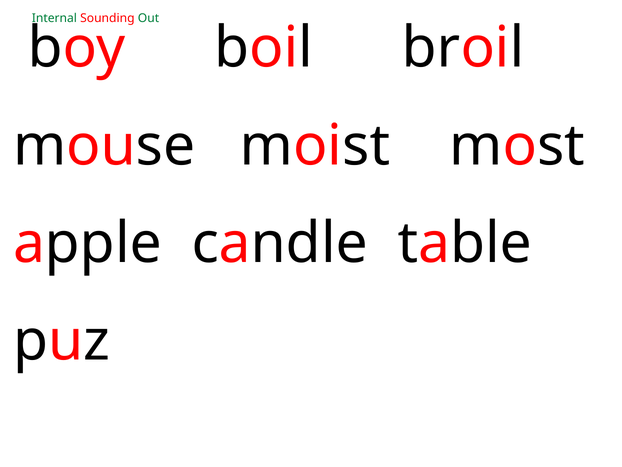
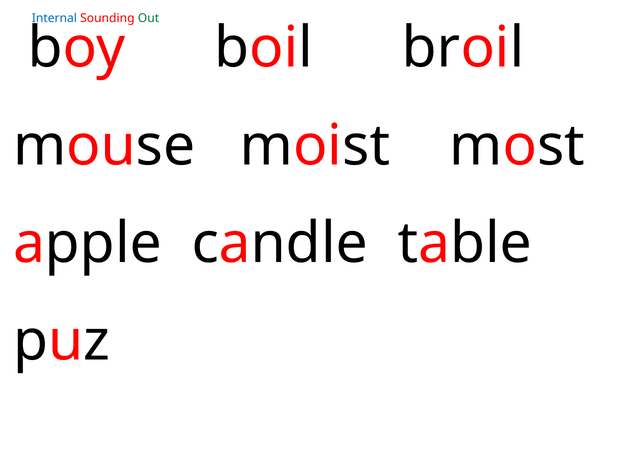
Internal colour: green -> blue
